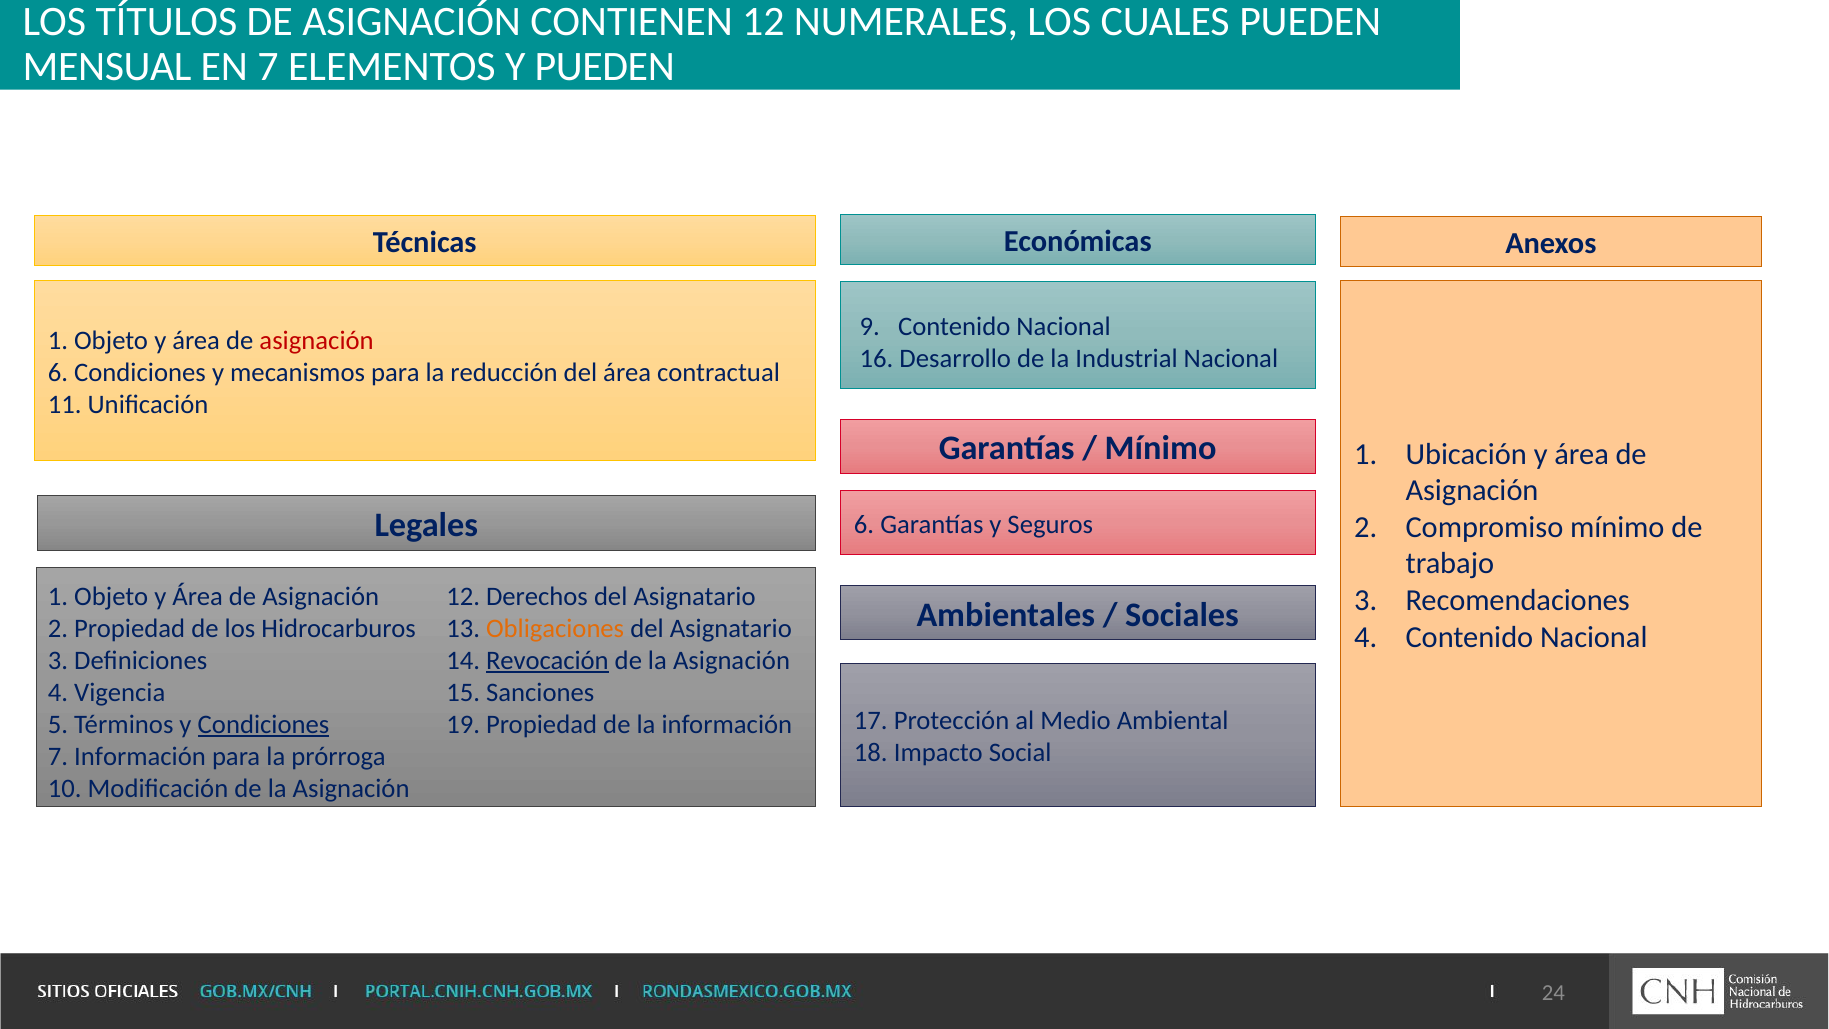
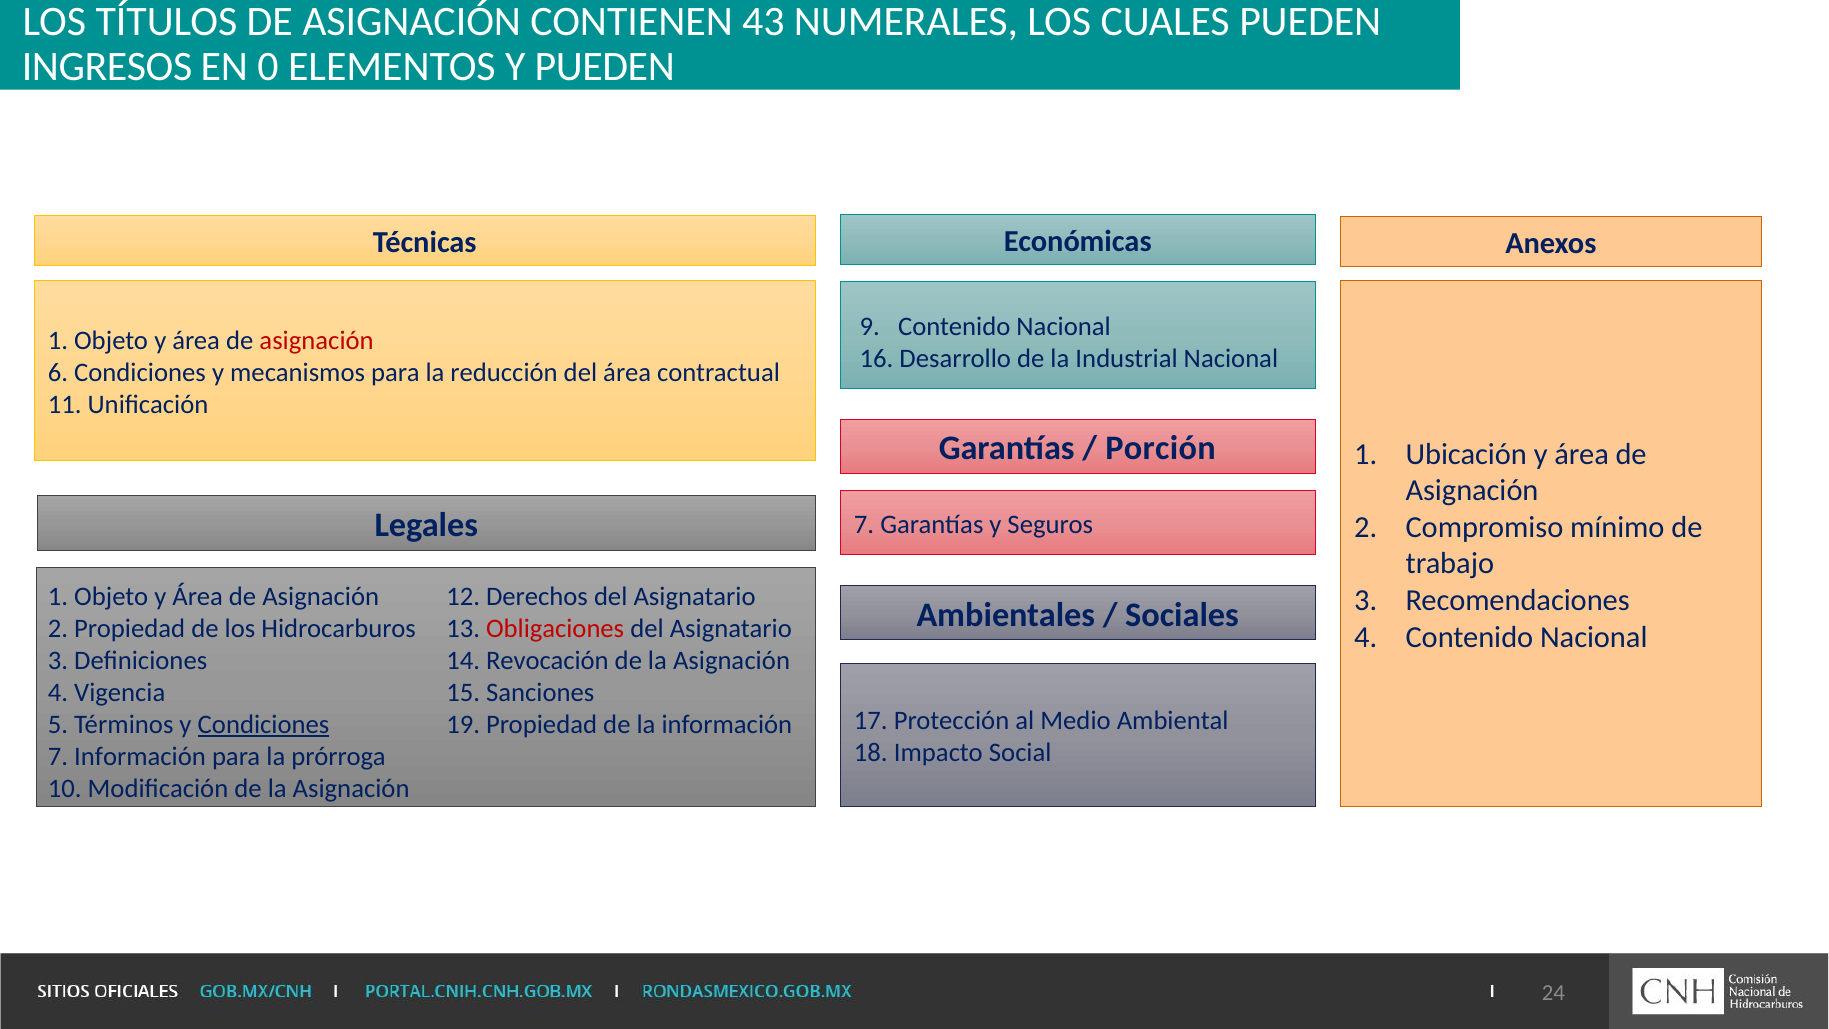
CONTIENEN 12: 12 -> 43
MENSUAL: MENSUAL -> INGRESOS
EN 7: 7 -> 0
Mínimo at (1161, 449): Mínimo -> Porción
Legales 6: 6 -> 7
Obligaciones colour: orange -> red
Revocación underline: present -> none
